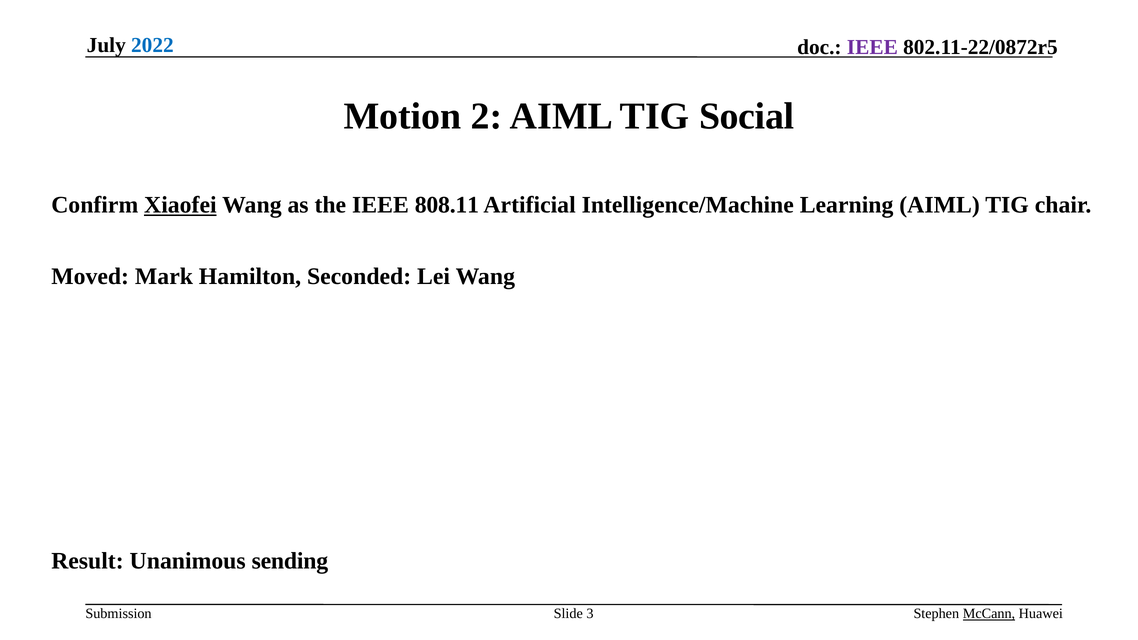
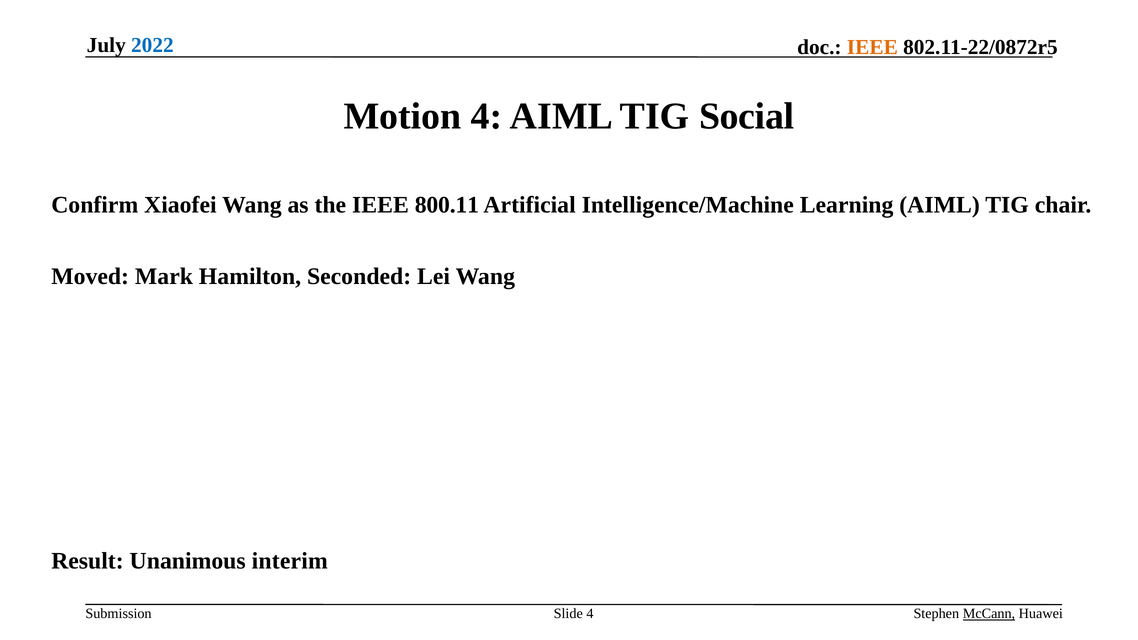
IEEE at (872, 47) colour: purple -> orange
Motion 2: 2 -> 4
Xiaofei underline: present -> none
808.11: 808.11 -> 800.11
sending: sending -> interim
Slide 3: 3 -> 4
